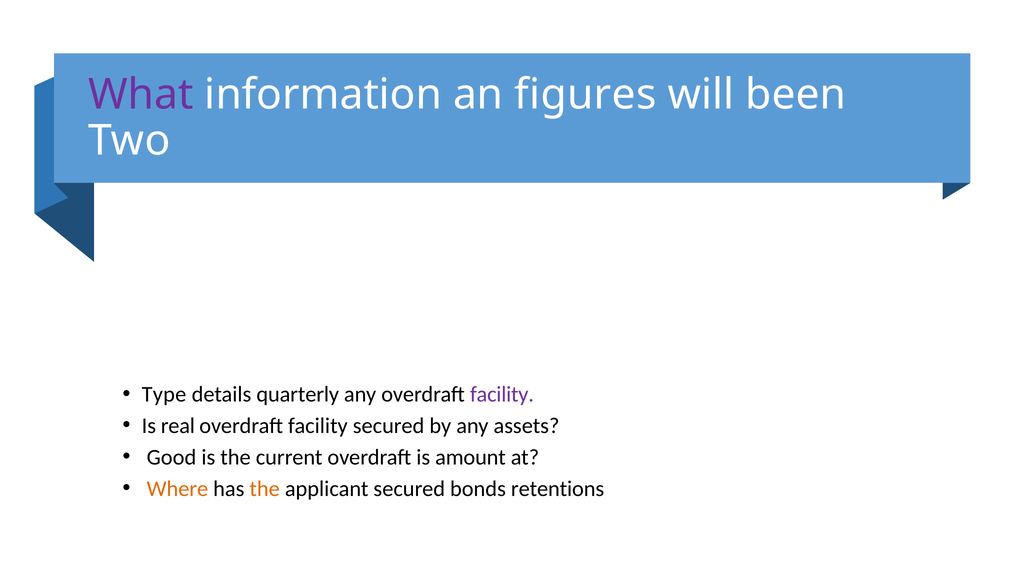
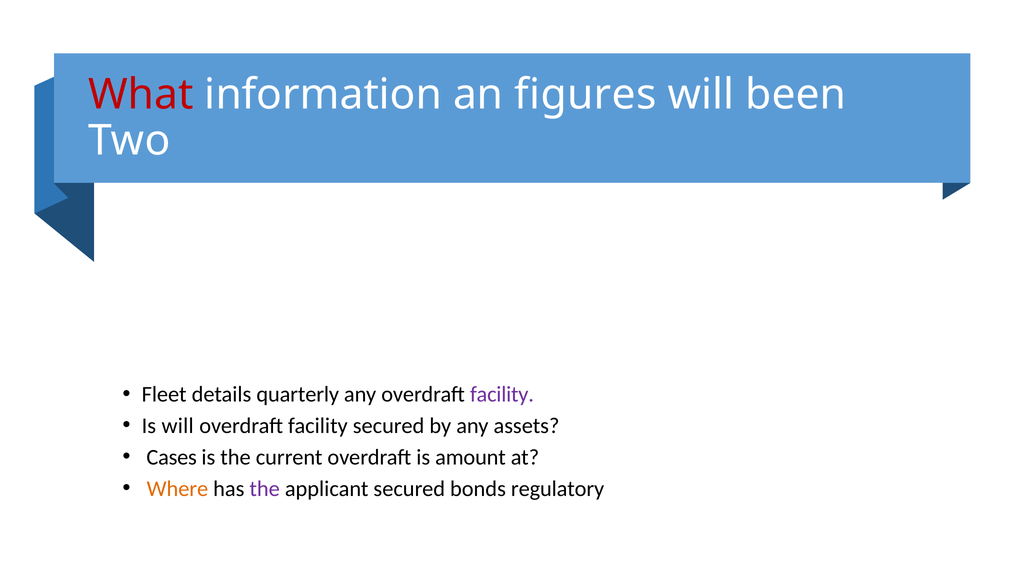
What colour: purple -> red
Type: Type -> Fleet
Is real: real -> will
Good: Good -> Cases
the at (265, 489) colour: orange -> purple
retentions: retentions -> regulatory
